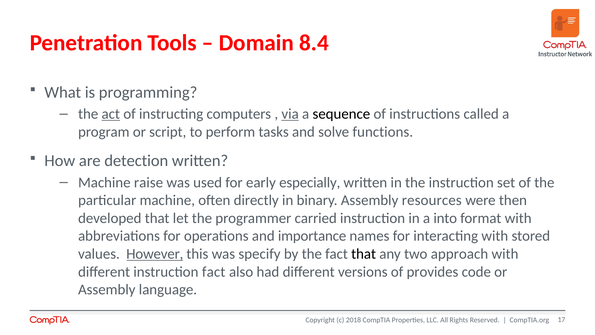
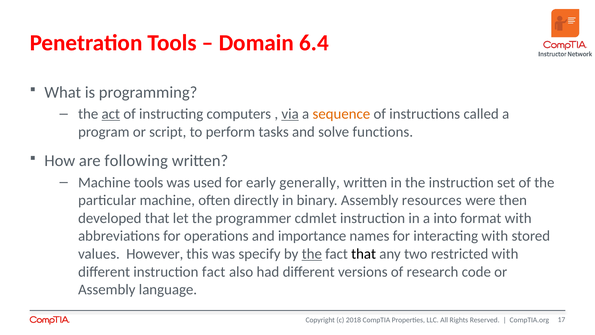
8.4: 8.4 -> 6.4
sequence colour: black -> orange
detection: detection -> following
Machine raise: raise -> tools
especially: especially -> generally
carried: carried -> cdmlet
However underline: present -> none
the at (312, 254) underline: none -> present
approach: approach -> restricted
provides: provides -> research
